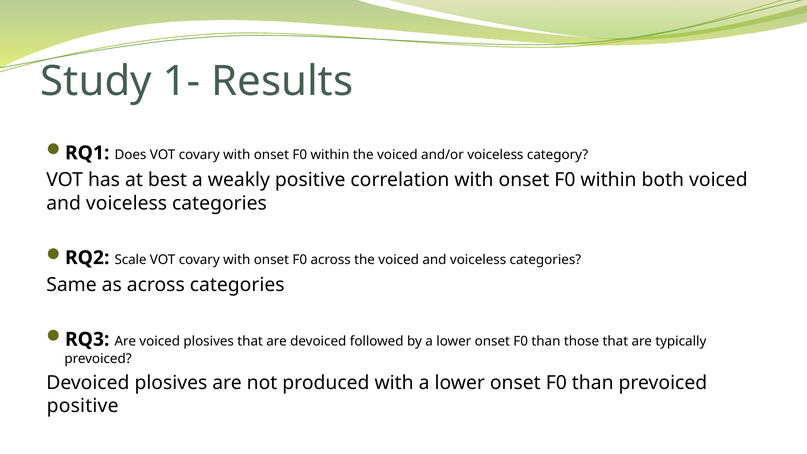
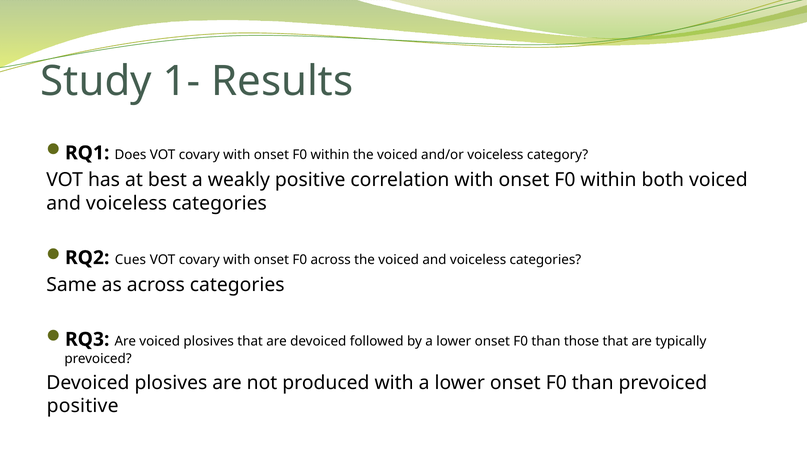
Scale: Scale -> Cues
